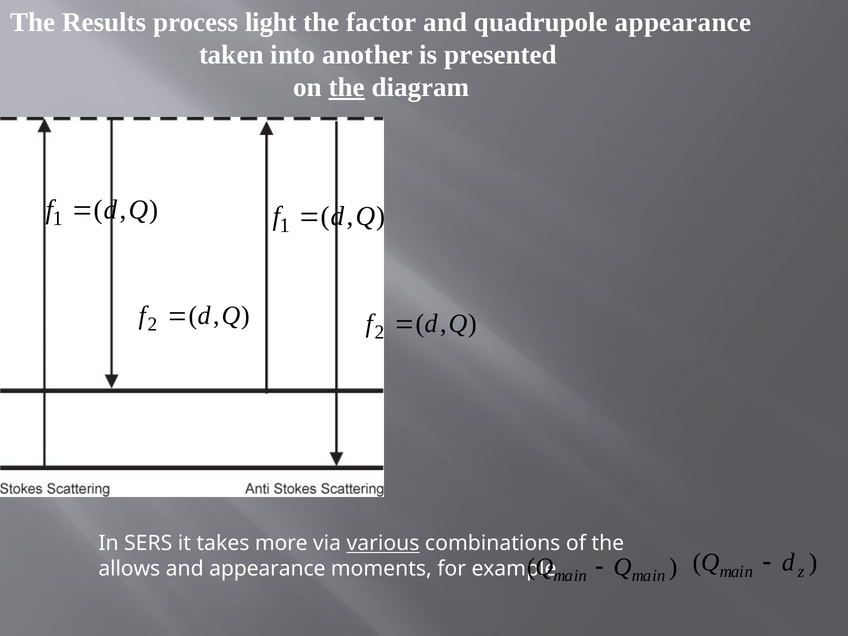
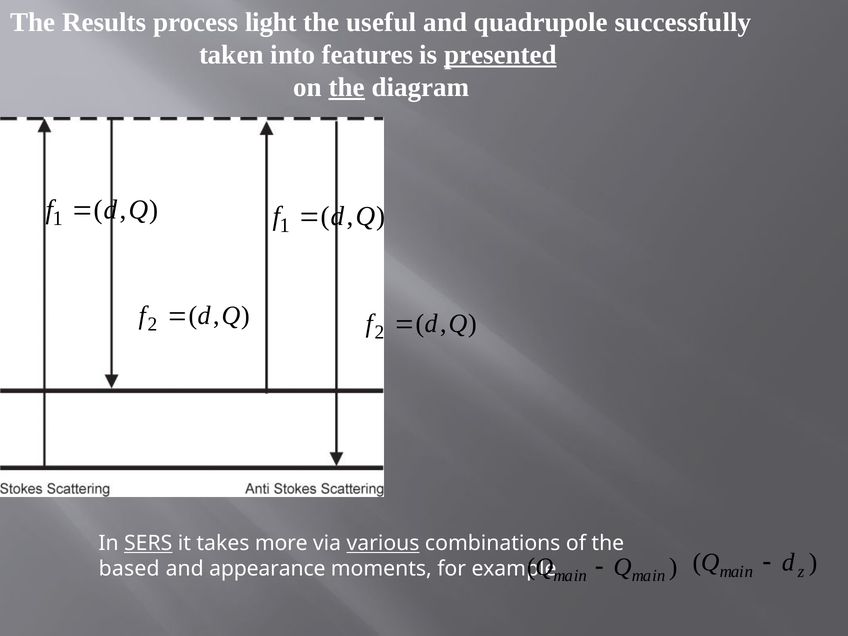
factor: factor -> useful
quadrupole appearance: appearance -> successfully
another: another -> features
presented underline: none -> present
SERS underline: none -> present
allows: allows -> based
